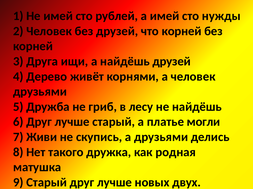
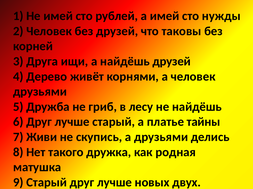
что корней: корней -> таковы
могли: могли -> тайны
